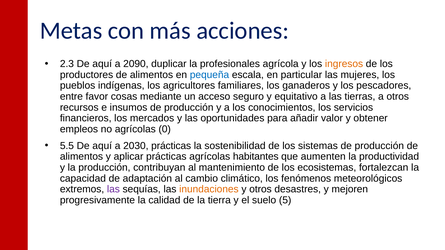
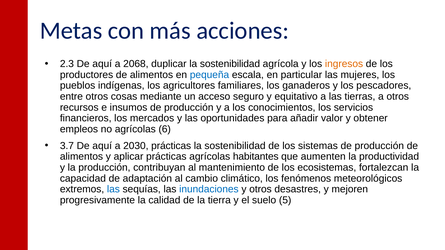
2090: 2090 -> 2068
duplicar la profesionales: profesionales -> sostenibilidad
entre favor: favor -> otros
0: 0 -> 6
5.5: 5.5 -> 3.7
las at (113, 189) colour: purple -> blue
inundaciones colour: orange -> blue
